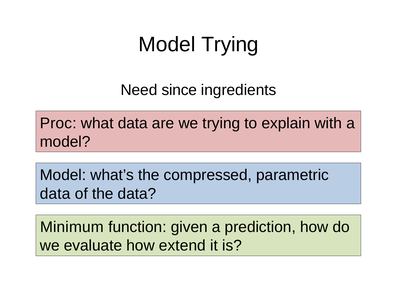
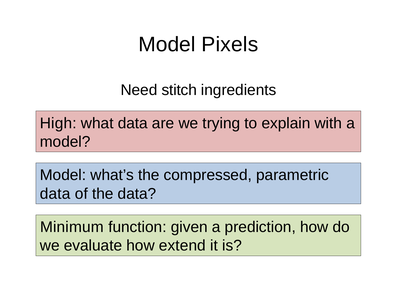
Model Trying: Trying -> Pixels
since: since -> stitch
Proc: Proc -> High
